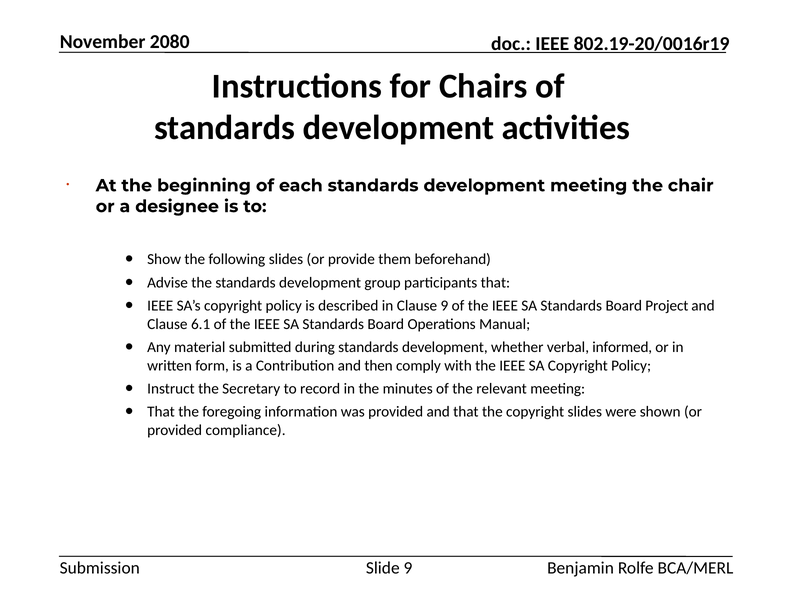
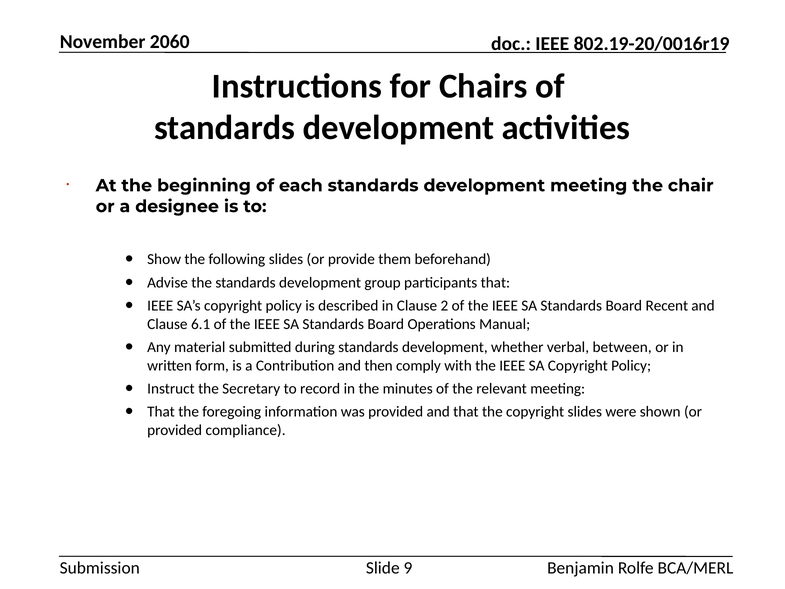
2080: 2080 -> 2060
Clause 9: 9 -> 2
Project: Project -> Recent
informed: informed -> between
